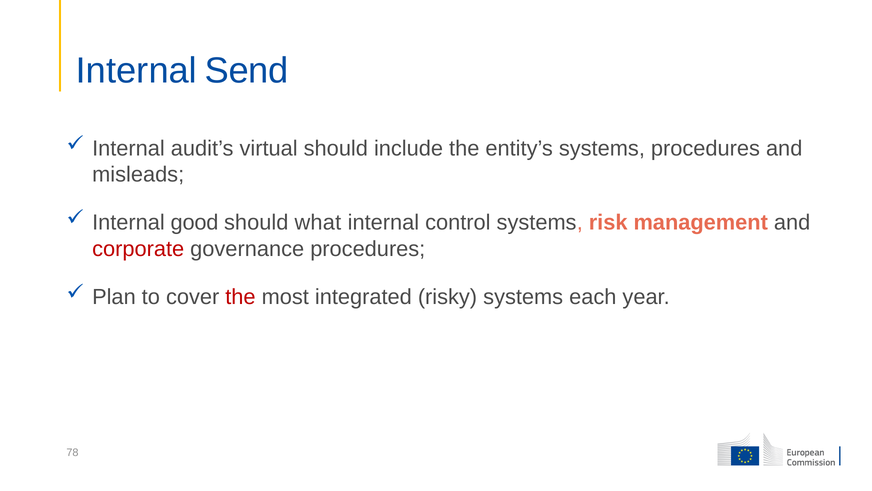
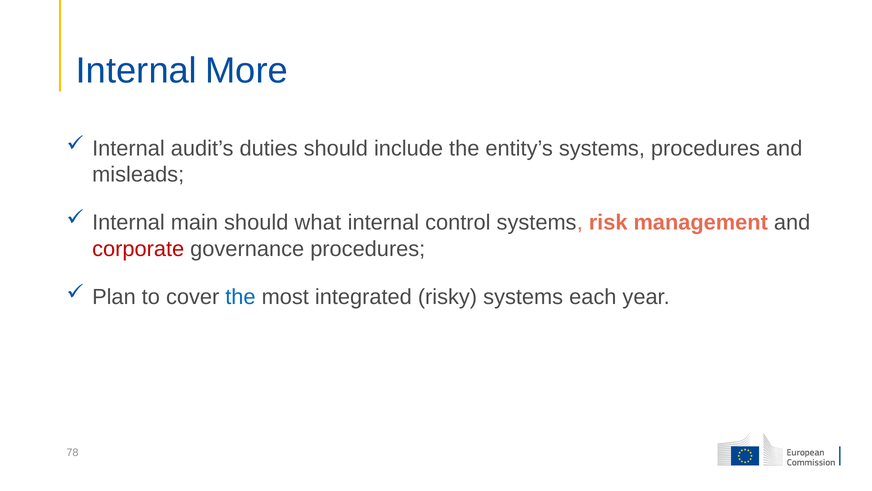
Send: Send -> More
virtual: virtual -> duties
good: good -> main
the at (240, 297) colour: red -> blue
